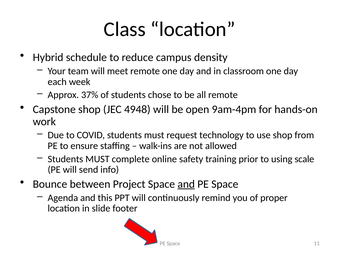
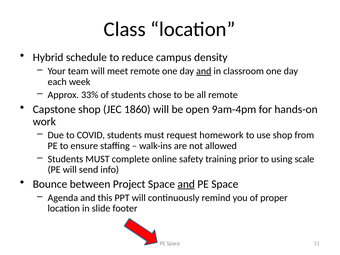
and at (204, 71) underline: none -> present
37%: 37% -> 33%
4948: 4948 -> 1860
technology: technology -> homework
